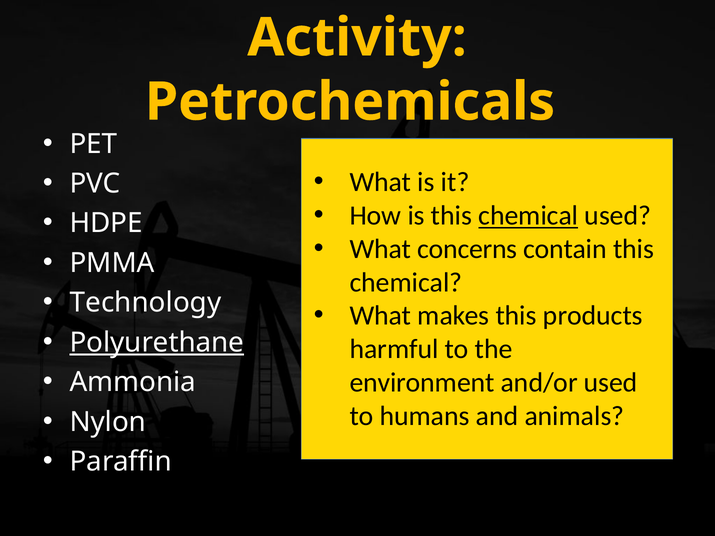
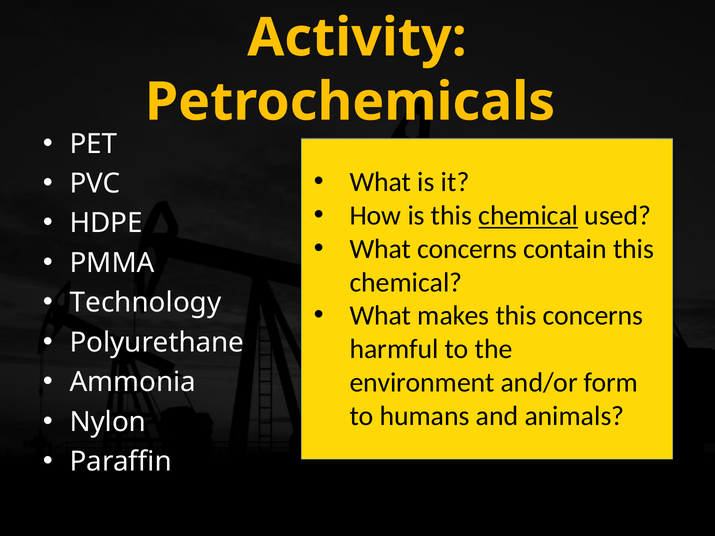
this products: products -> concerns
Polyurethane underline: present -> none
and/or used: used -> form
